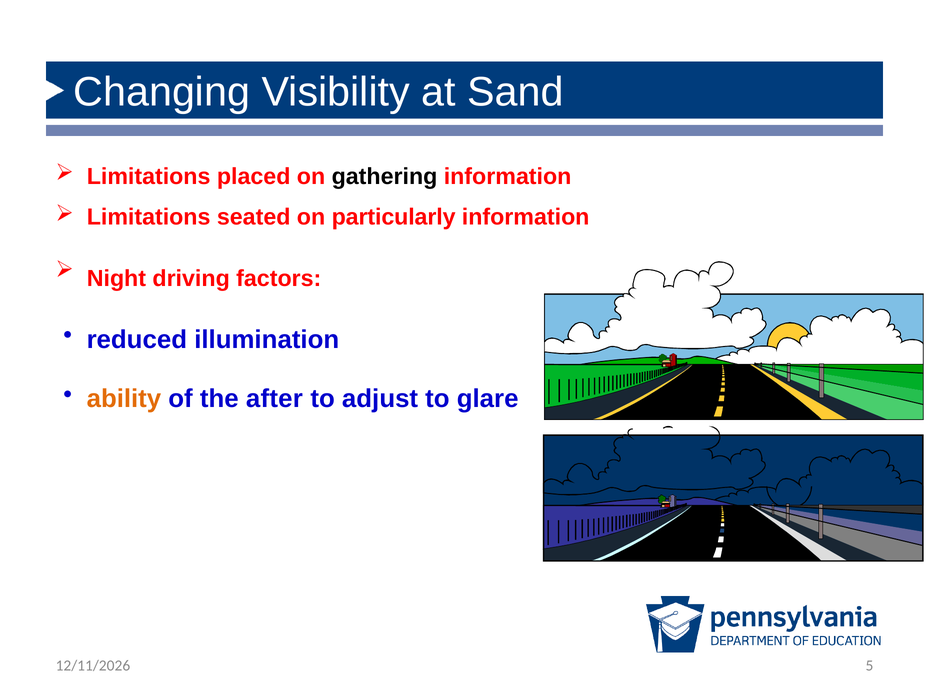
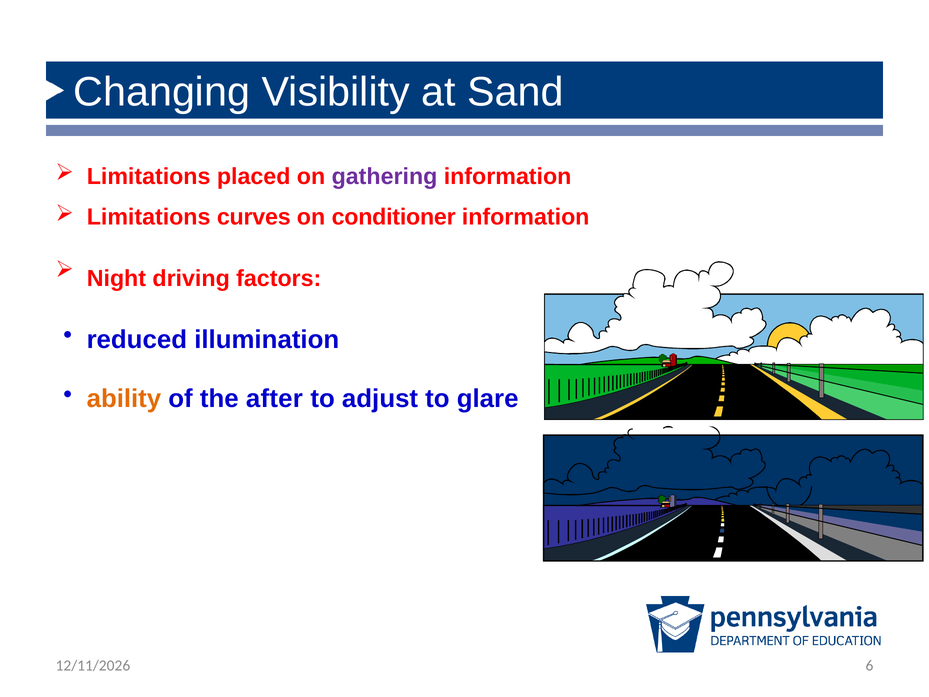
gathering colour: black -> purple
seated: seated -> curves
particularly: particularly -> conditioner
5: 5 -> 6
